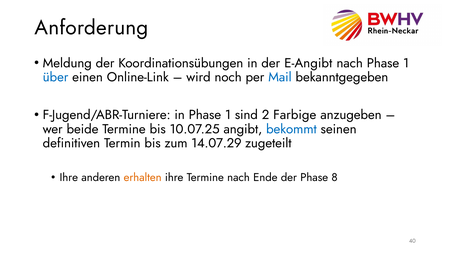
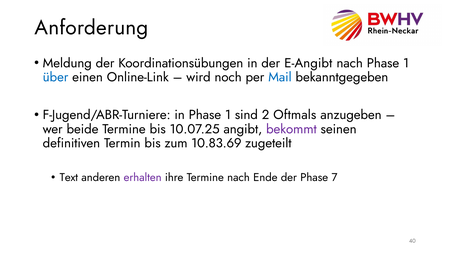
Farbige: Farbige -> Oftmals
bekommt colour: blue -> purple
14.07.29: 14.07.29 -> 10.83.69
Ihre at (69, 178): Ihre -> Text
erhalten colour: orange -> purple
8: 8 -> 7
